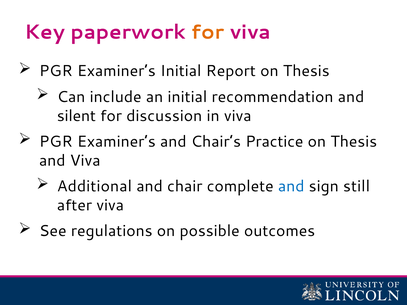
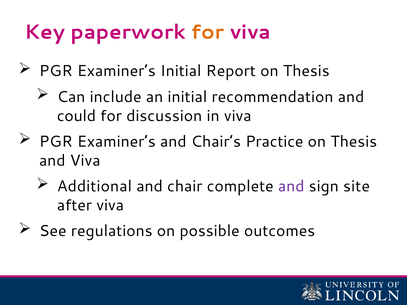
silent: silent -> could
and at (291, 186) colour: blue -> purple
still: still -> site
